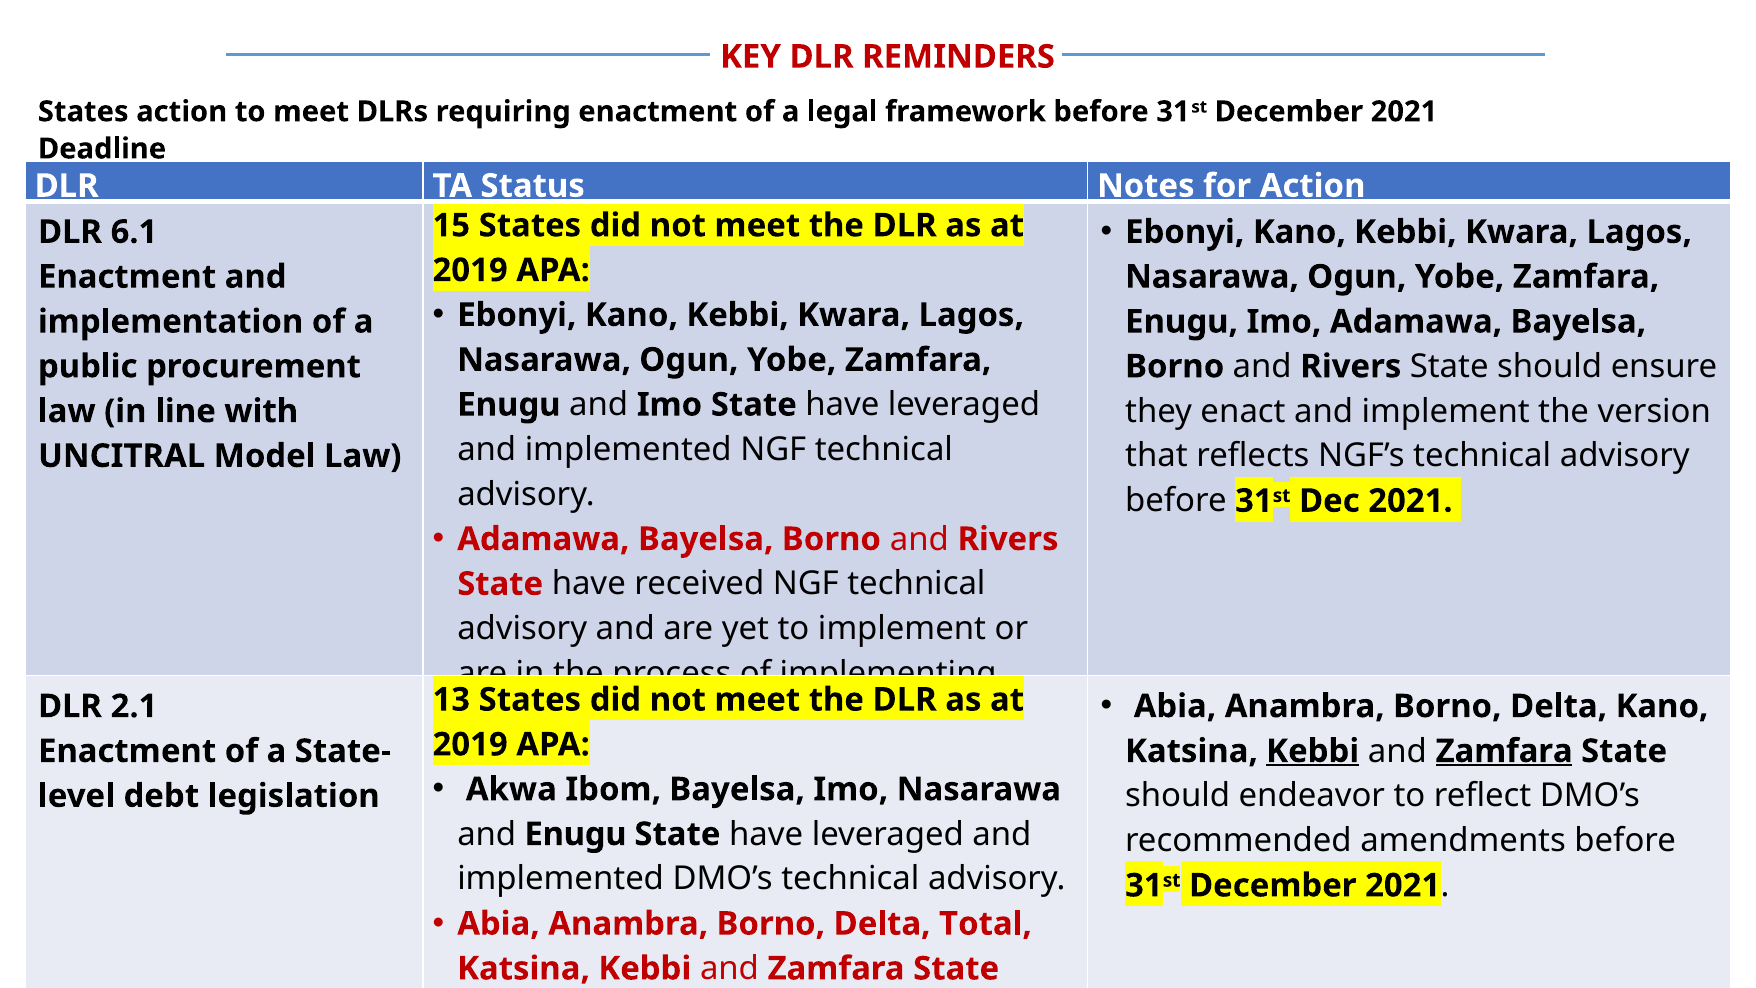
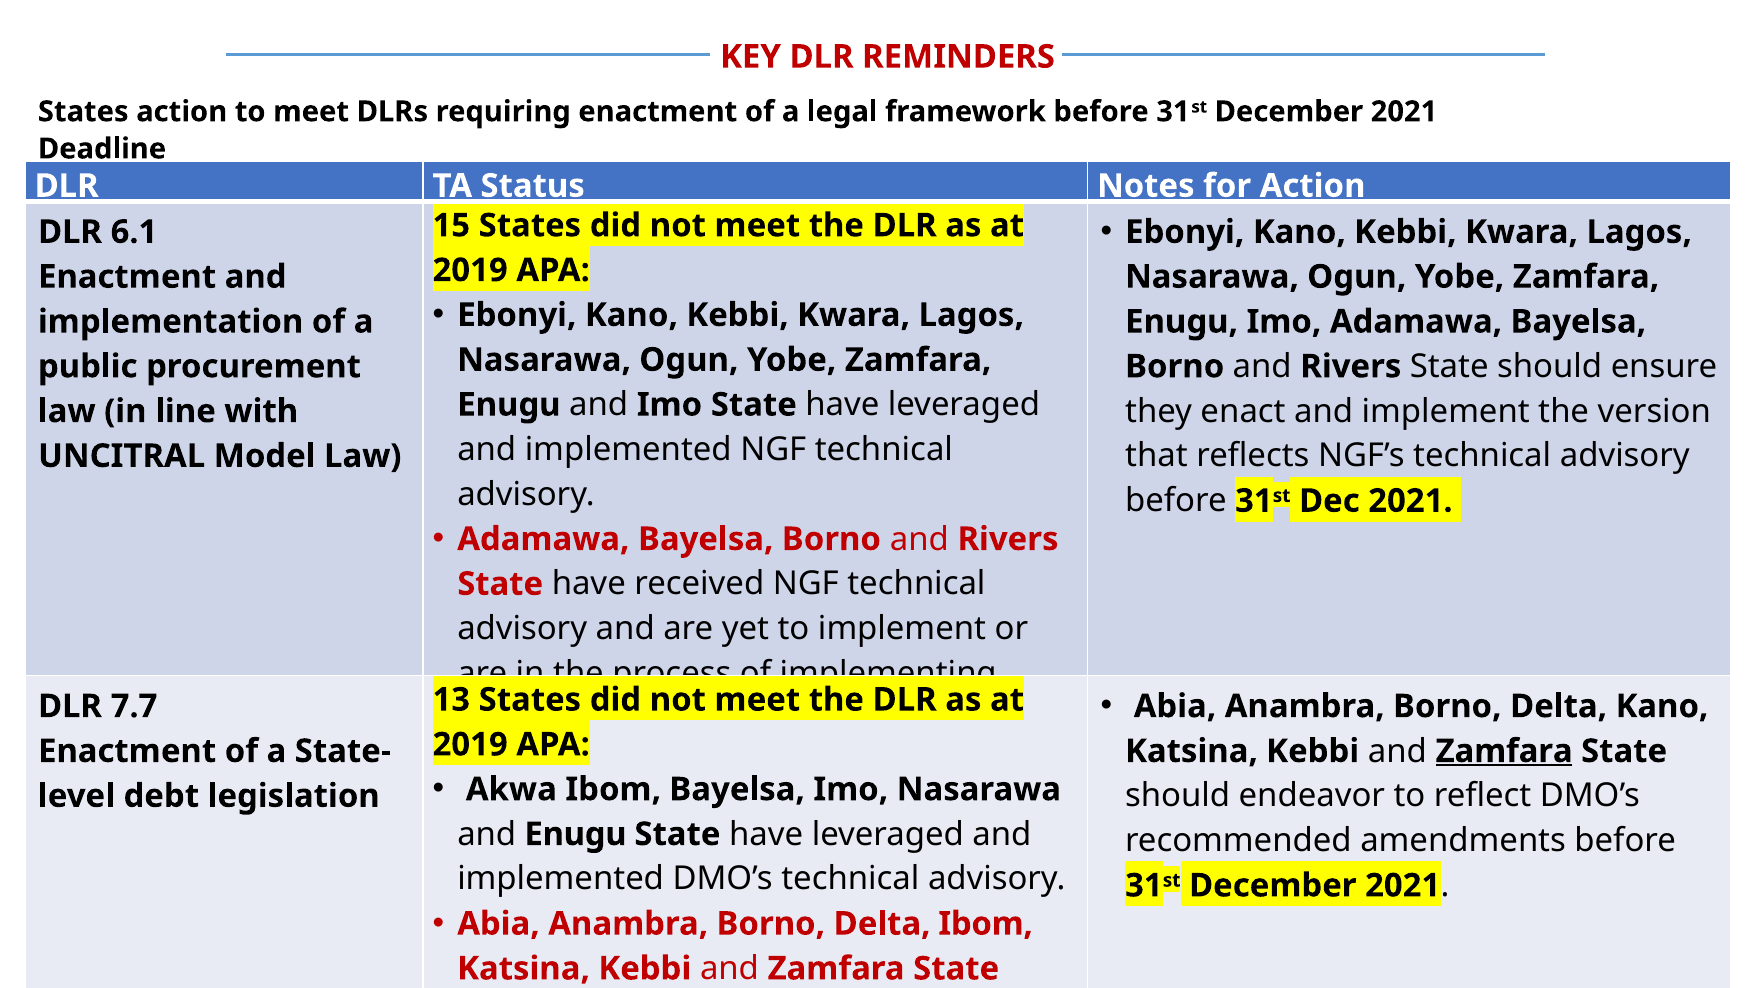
2.1: 2.1 -> 7.7
Kebbi at (1313, 751) underline: present -> none
Delta Total: Total -> Ibom
